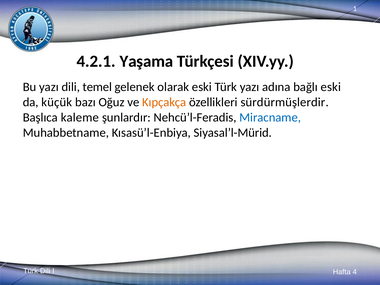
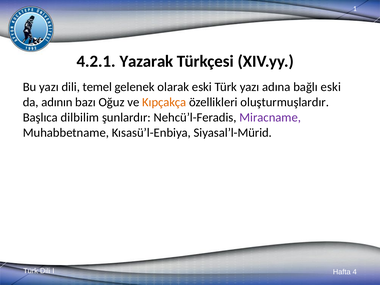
Yaşama: Yaşama -> Yazarak
küçük: küçük -> adının
sürdürmüşlerdir: sürdürmüşlerdir -> oluşturmuşlardır
kaleme: kaleme -> dilbilim
Miracname colour: blue -> purple
